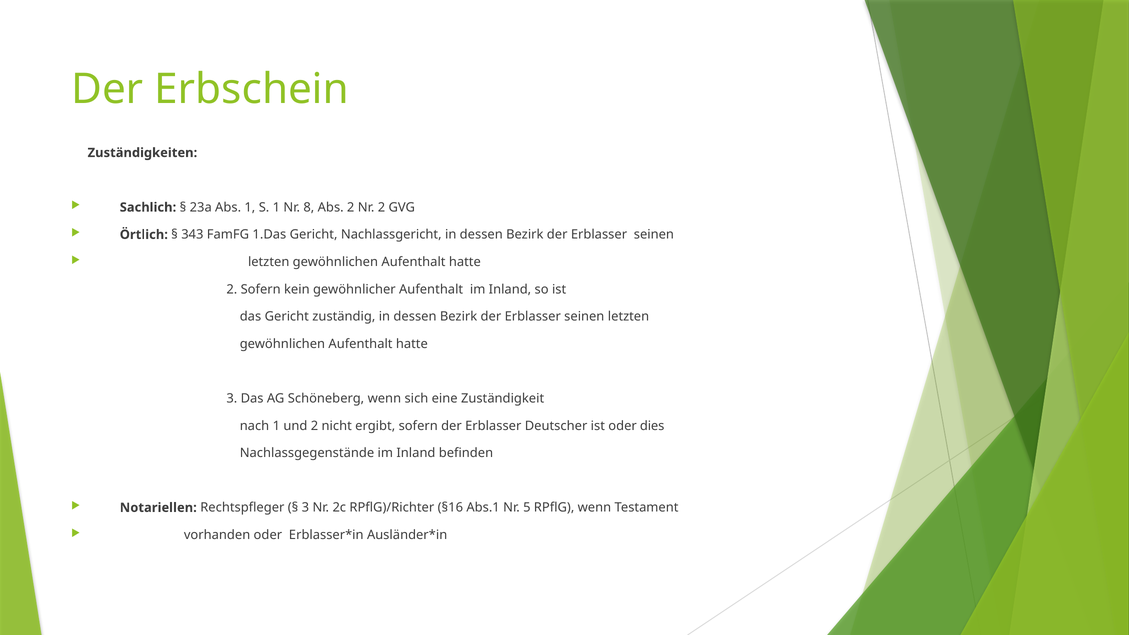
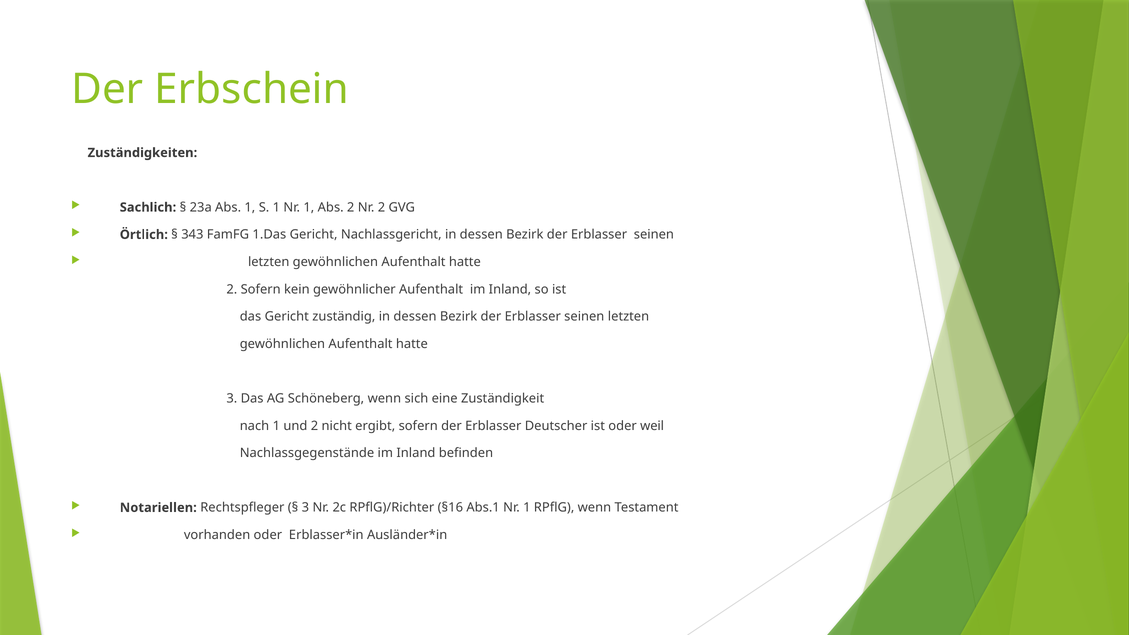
1 Nr 8: 8 -> 1
dies: dies -> weil
Abs.1 Nr 5: 5 -> 1
